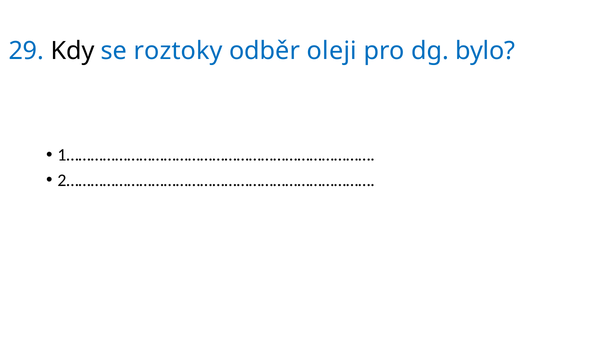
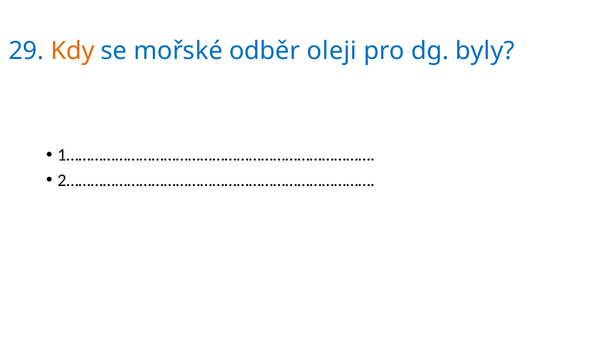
Kdy colour: black -> orange
roztoky: roztoky -> mořské
bylo: bylo -> byly
